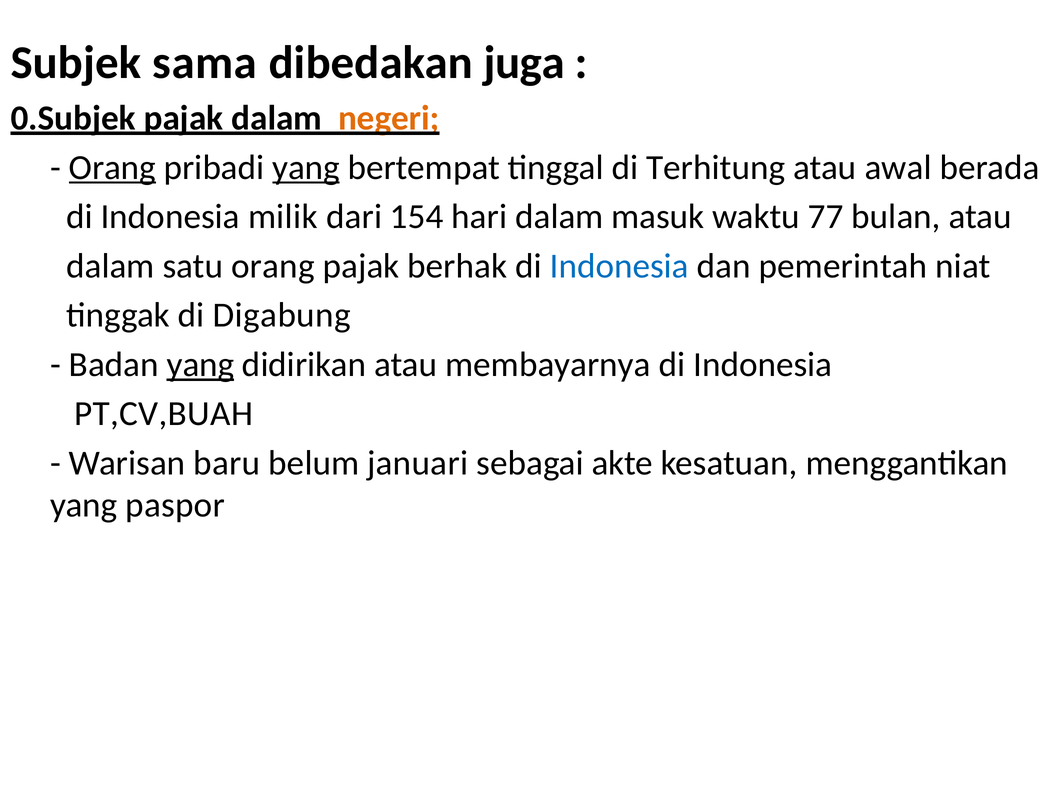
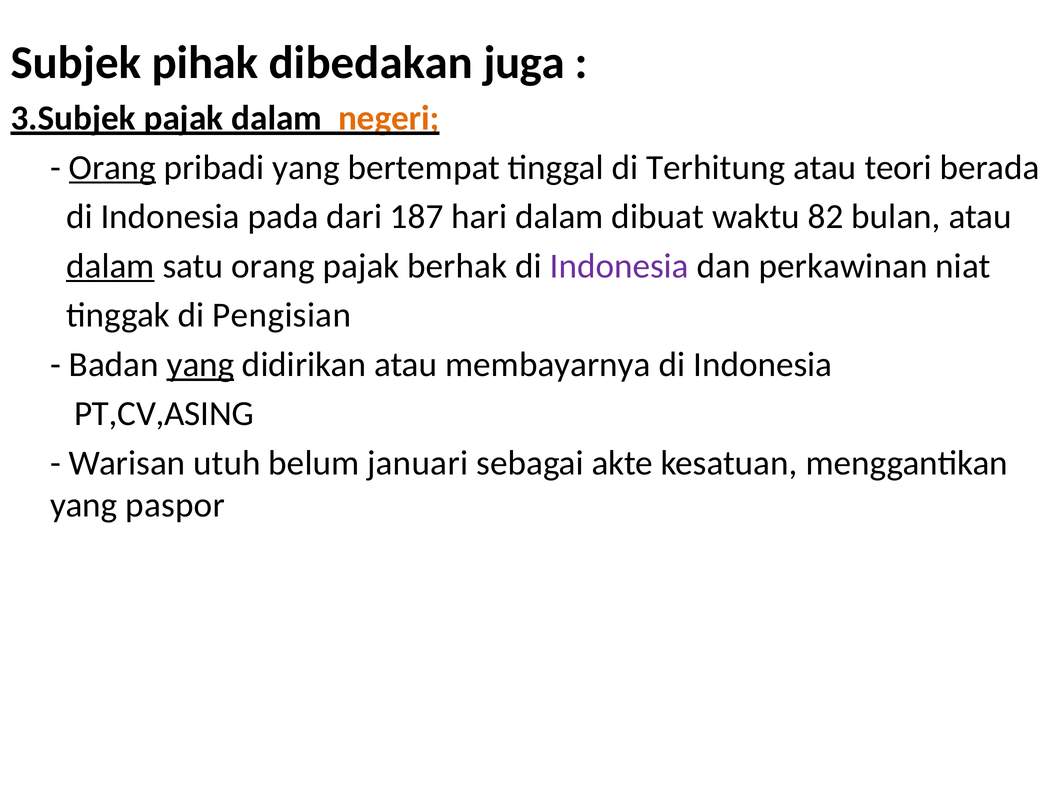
sama: sama -> pihak
0.Subjek: 0.Subjek -> 3.Subjek
yang at (306, 168) underline: present -> none
awal: awal -> teori
milik: milik -> pada
154: 154 -> 187
masuk: masuk -> dibuat
77: 77 -> 82
dalam at (110, 266) underline: none -> present
Indonesia at (619, 266) colour: blue -> purple
pemerintah: pemerintah -> perkawinan
Digabung: Digabung -> Pengisian
PT,CV,BUAH: PT,CV,BUAH -> PT,CV,ASING
baru: baru -> utuh
